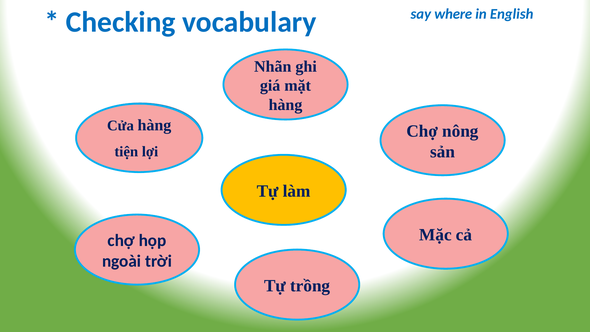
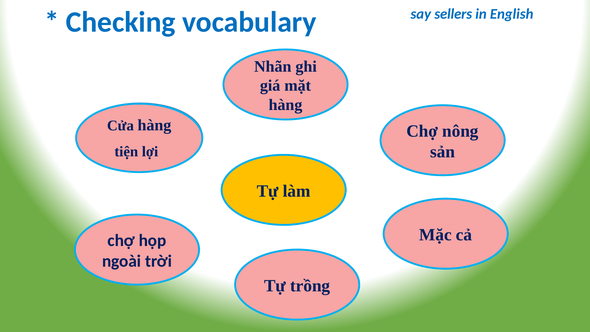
where: where -> sellers
